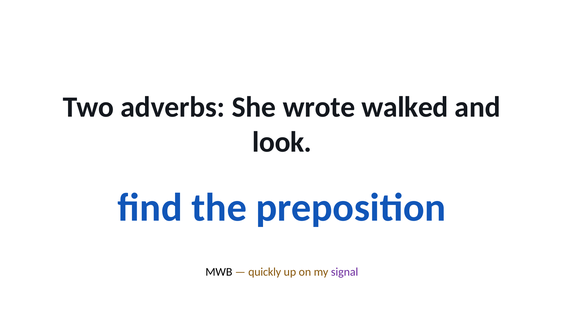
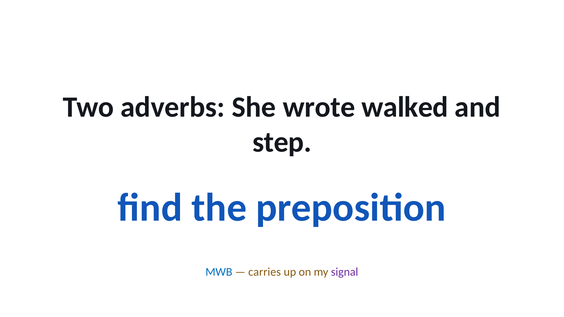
look: look -> step
MWB colour: black -> blue
quickly: quickly -> carries
